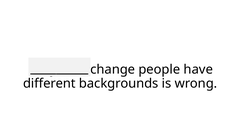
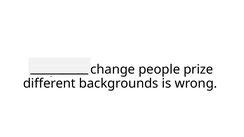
have: have -> prize
